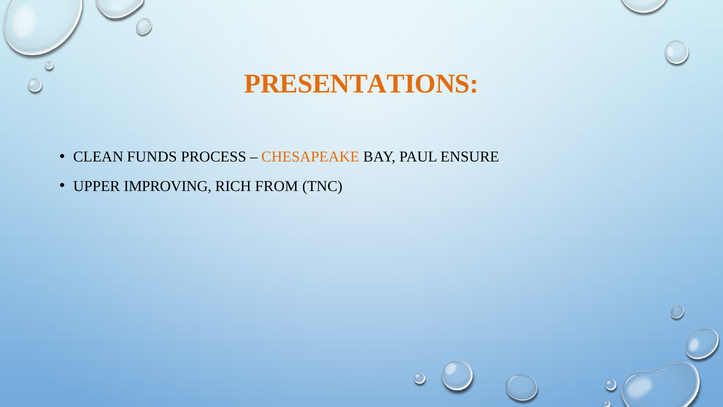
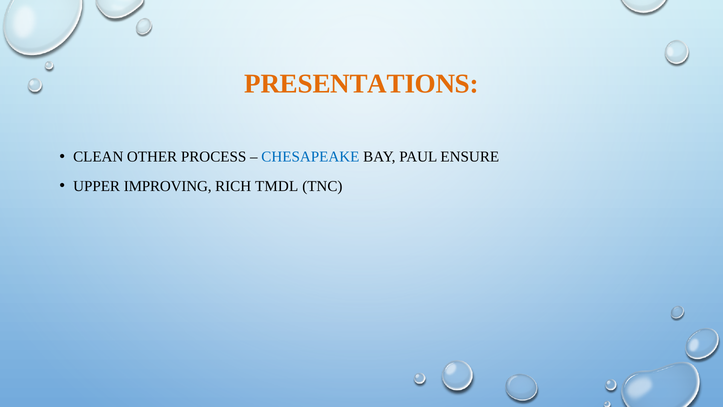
FUNDS: FUNDS -> OTHER
CHESAPEAKE colour: orange -> blue
FROM: FROM -> TMDL
